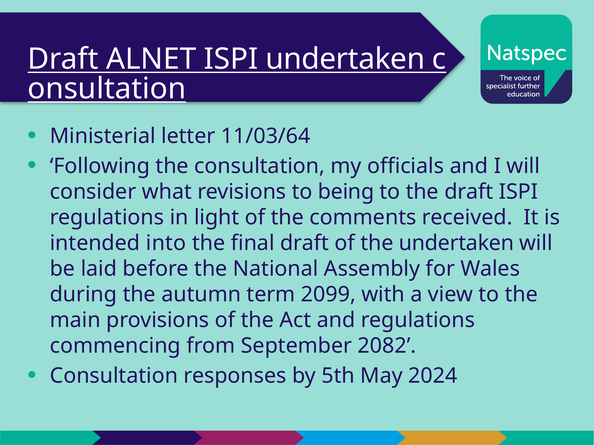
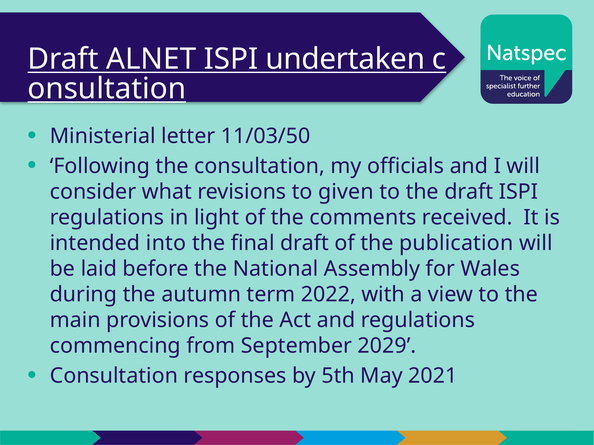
11/03/64: 11/03/64 -> 11/03/50
being: being -> given
the undertaken: undertaken -> publication
2099: 2099 -> 2022
2082: 2082 -> 2029
2024: 2024 -> 2021
